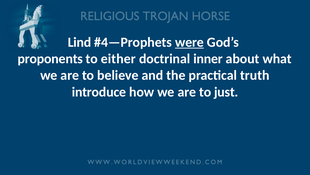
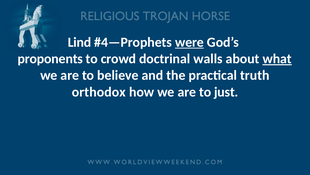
either: either -> crowd
inner: inner -> walls
what underline: none -> present
introduce: introduce -> orthodox
